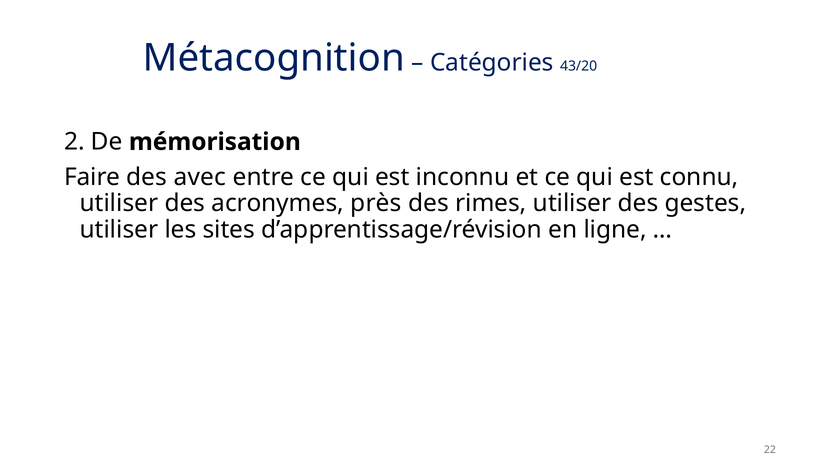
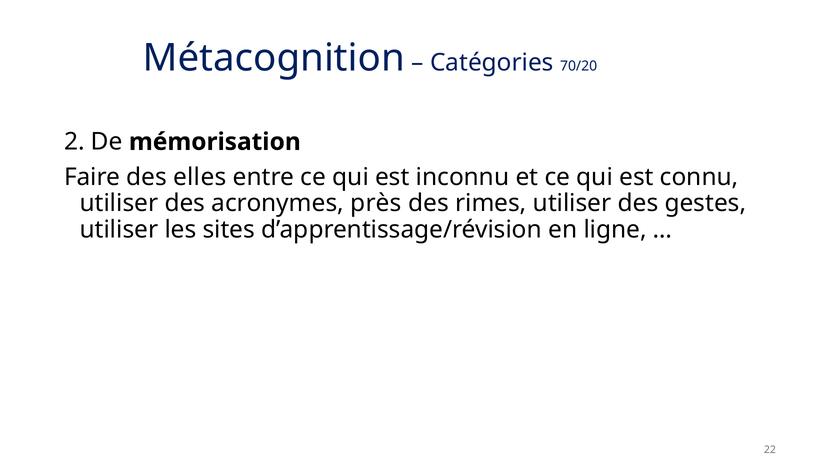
43/20: 43/20 -> 70/20
avec: avec -> elles
